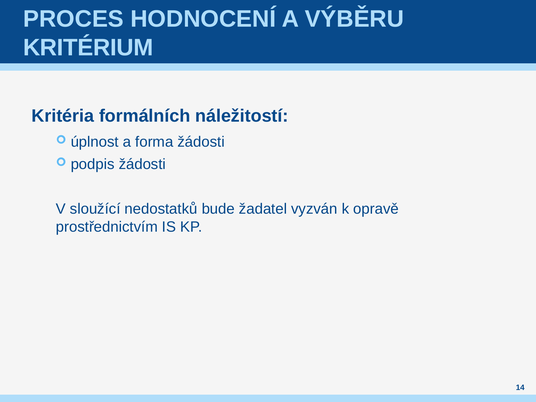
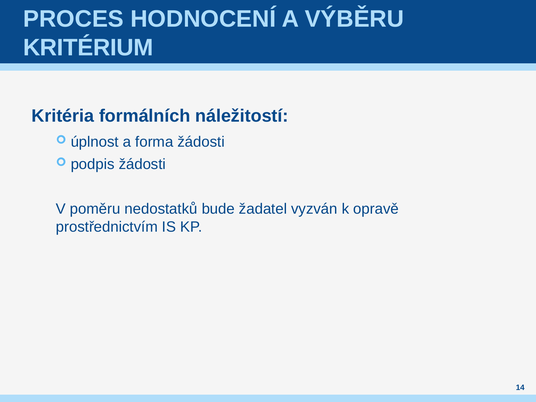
sloužící: sloužící -> poměru
